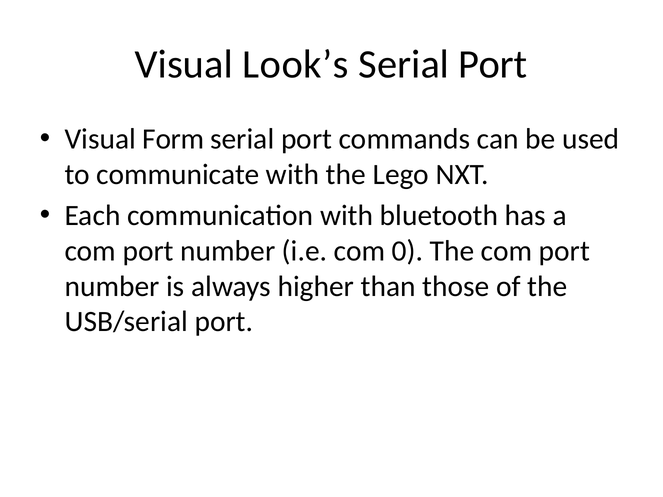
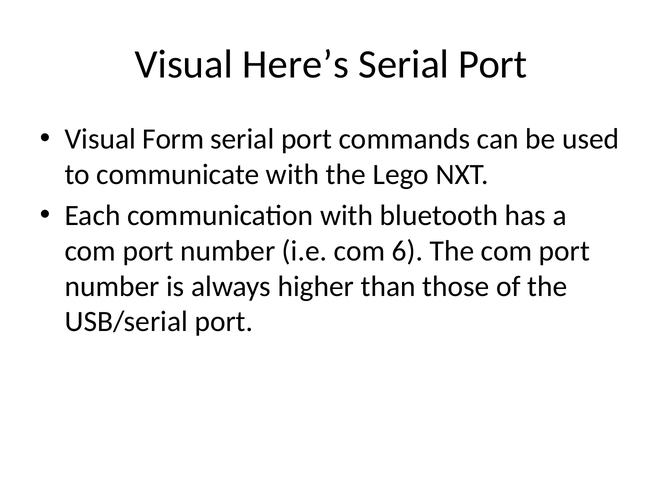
Look’s: Look’s -> Here’s
0: 0 -> 6
